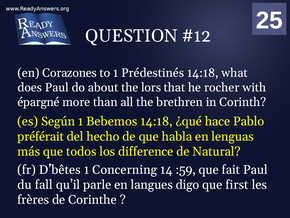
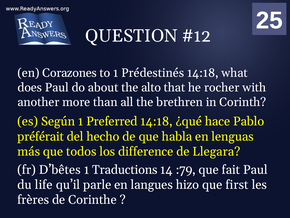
lors: lors -> alto
épargné: épargné -> another
Bebemos: Bebemos -> Preferred
Natural: Natural -> Llegara
Concerning: Concerning -> Traductions
:59: :59 -> :79
fall: fall -> life
digo: digo -> hizo
